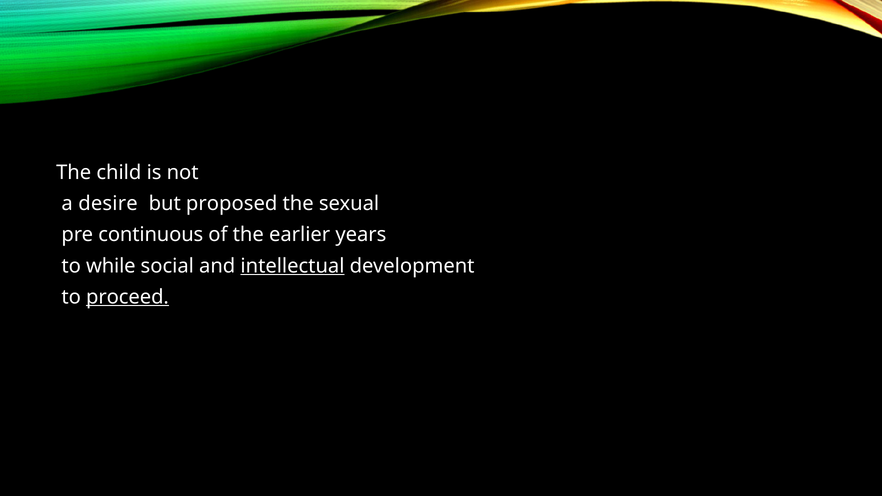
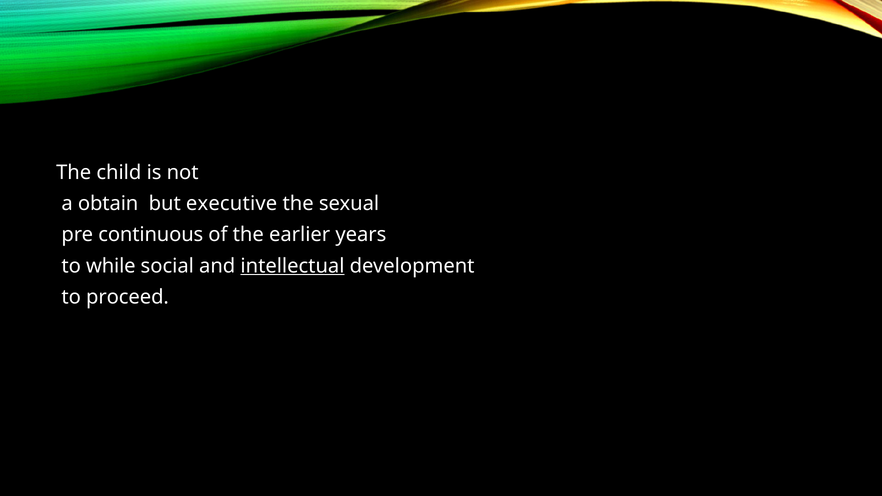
desire: desire -> obtain
proposed: proposed -> executive
proceed underline: present -> none
